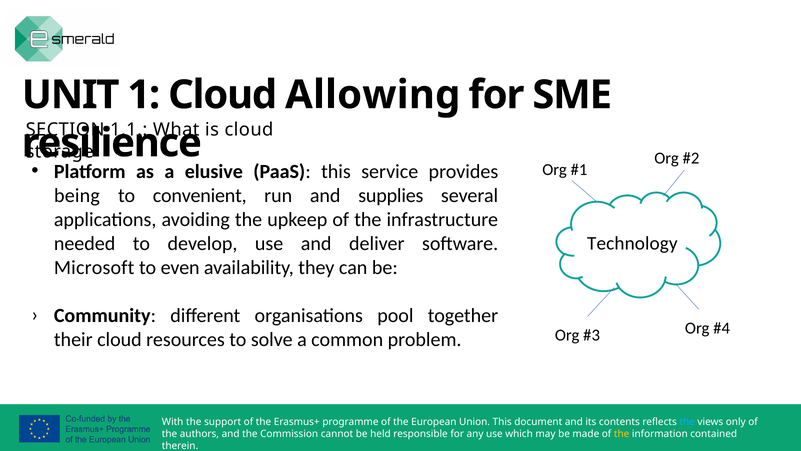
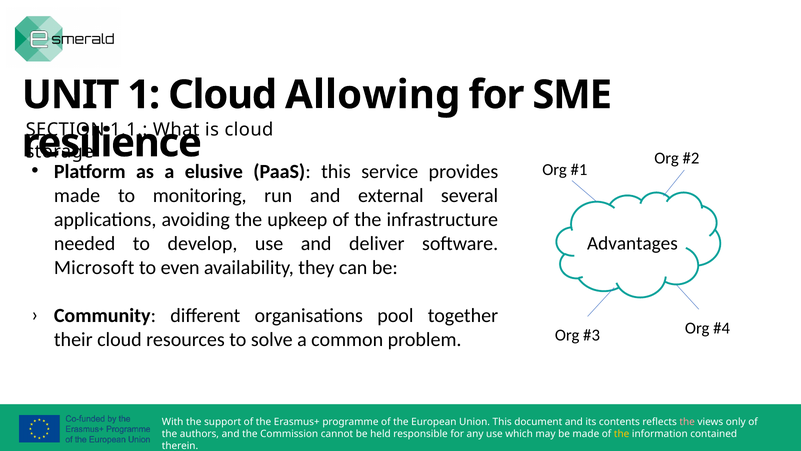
being at (77, 195): being -> made
convenient: convenient -> monitoring
supplies: supplies -> external
Technology: Technology -> Advantages
the at (687, 422) colour: light blue -> pink
